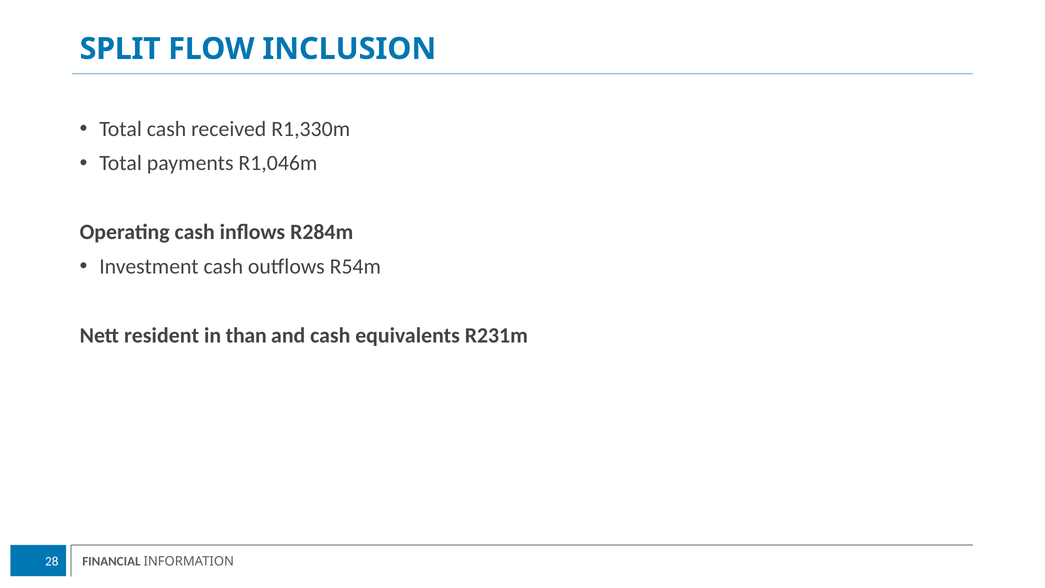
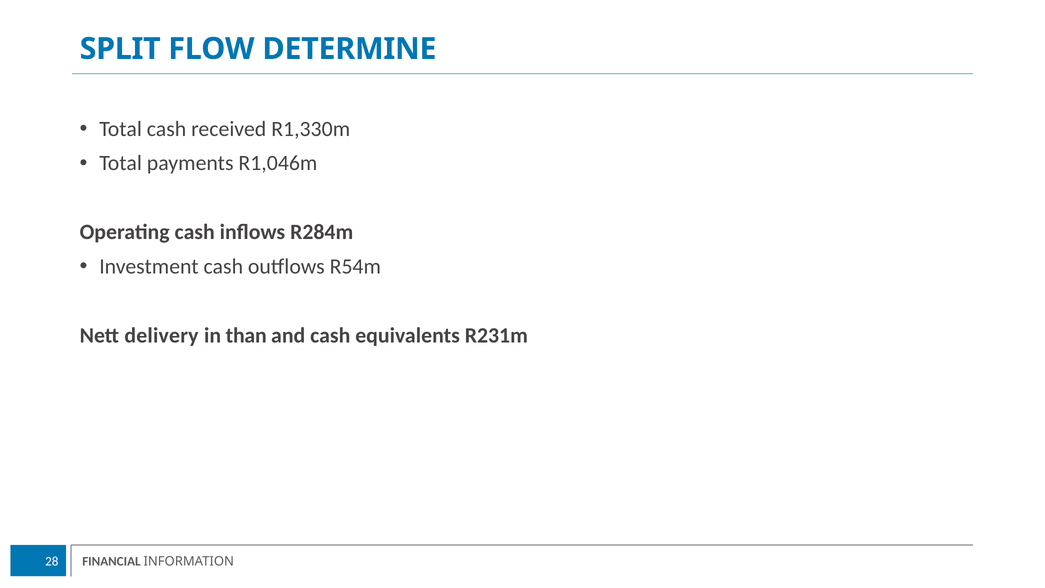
INCLUSION: INCLUSION -> DETERMINE
resident: resident -> delivery
